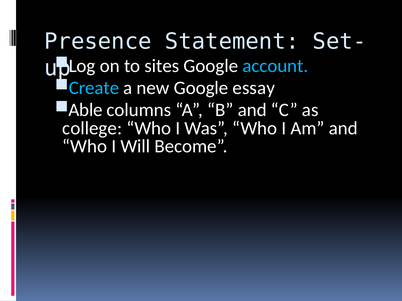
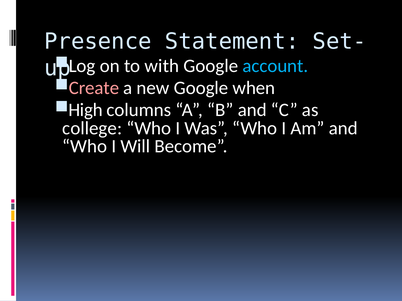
sites: sites -> with
Create colour: light blue -> pink
essay: essay -> when
Able: Able -> High
